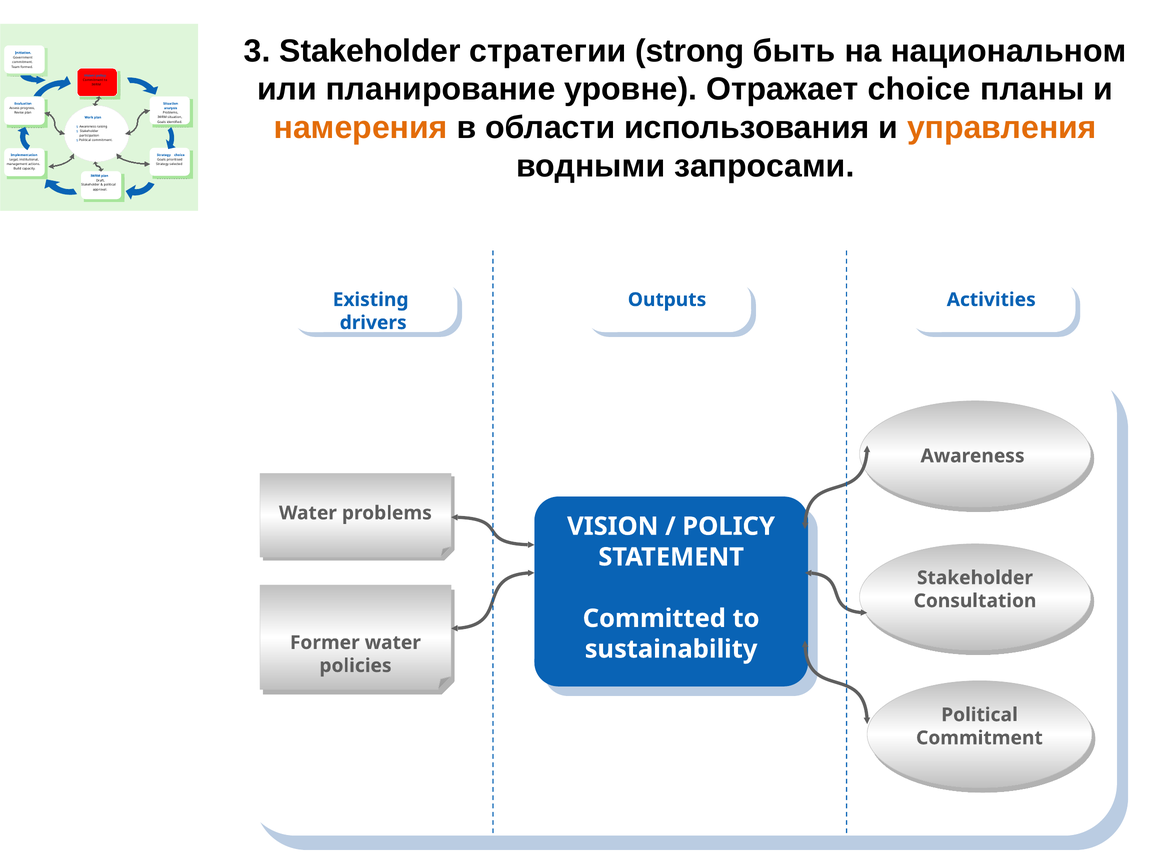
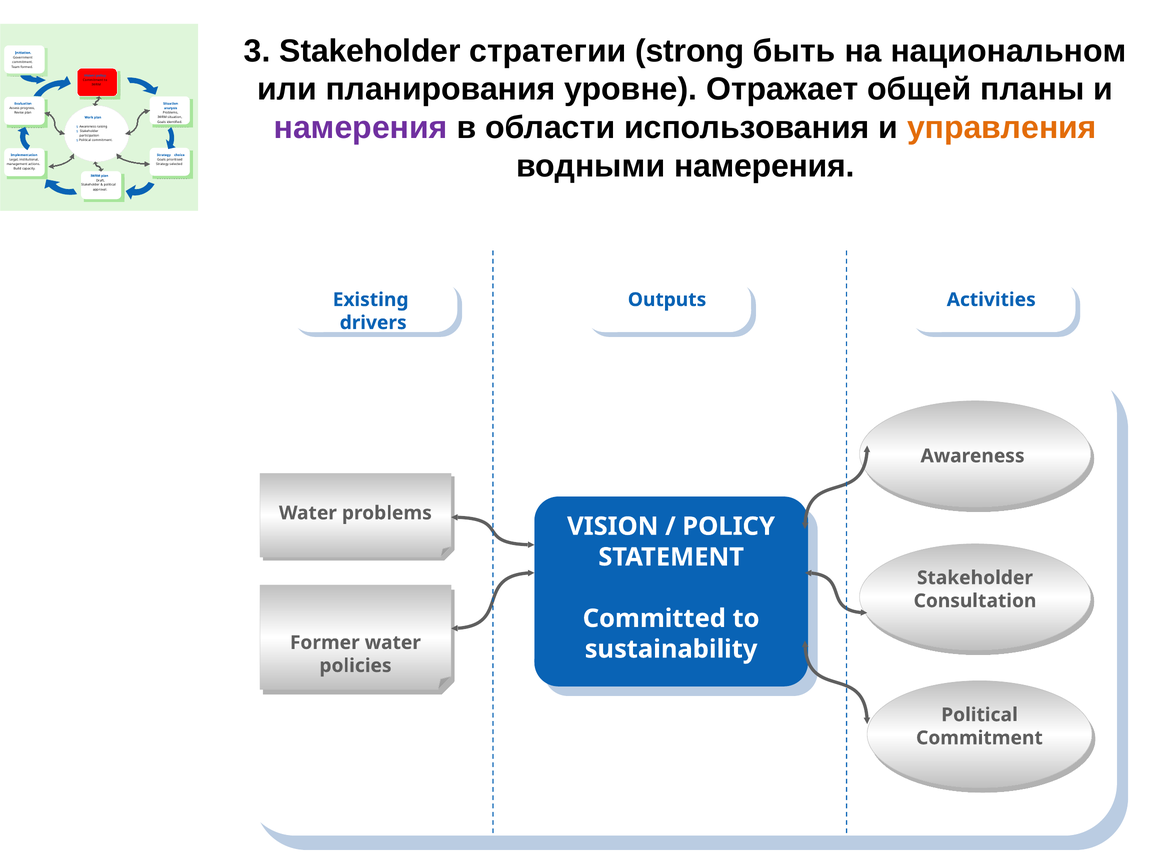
планирование: планирование -> планирования
Отражает choice: choice -> общей
намерения at (361, 128) colour: orange -> purple
водными запросами: запросами -> намерения
